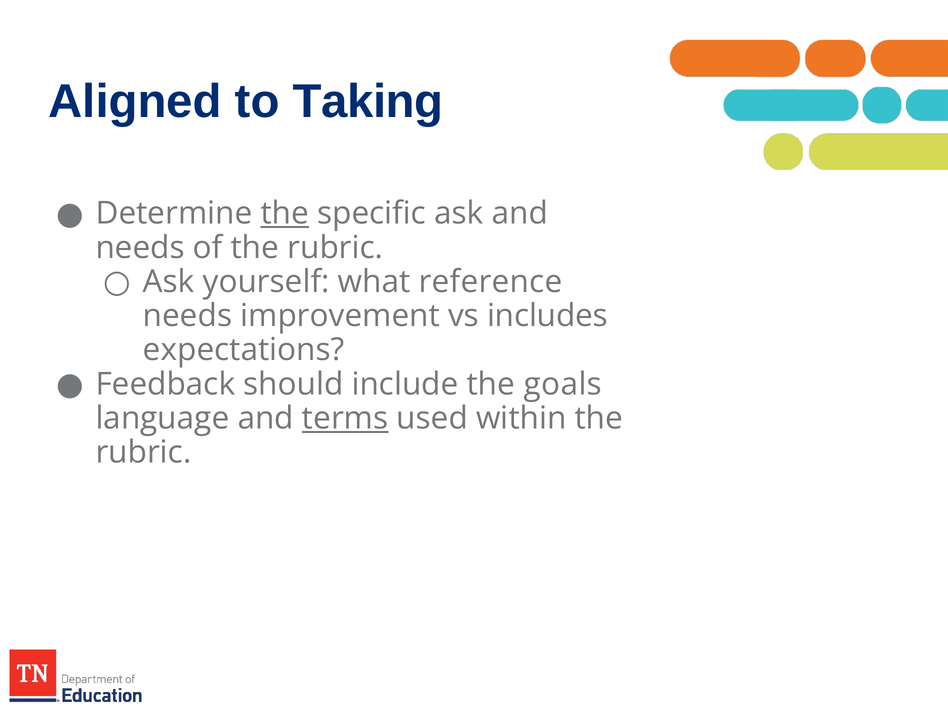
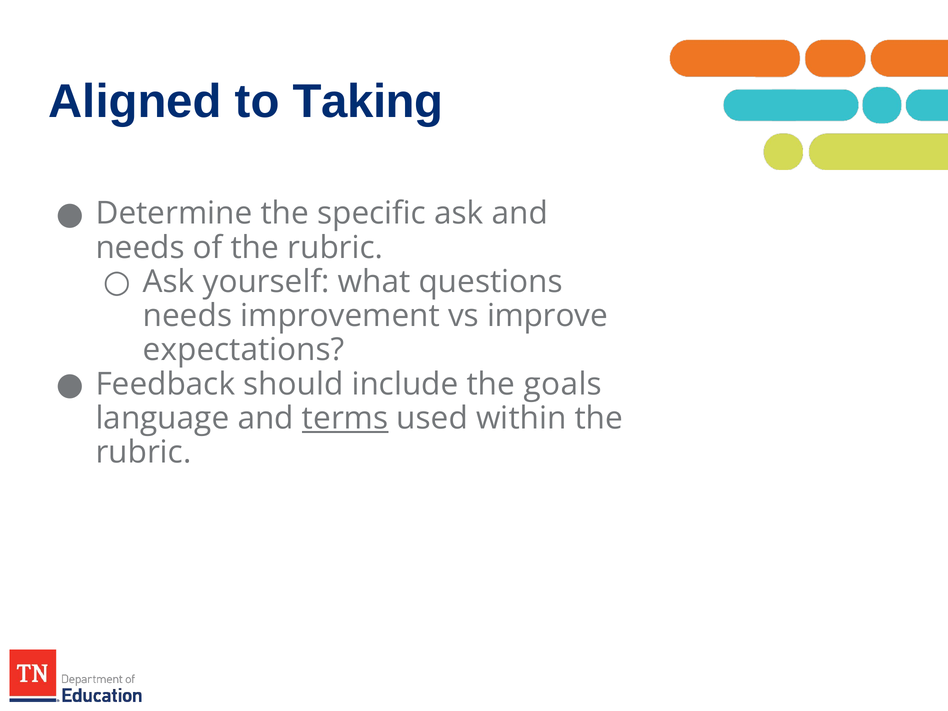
the at (285, 214) underline: present -> none
reference: reference -> questions
includes: includes -> improve
